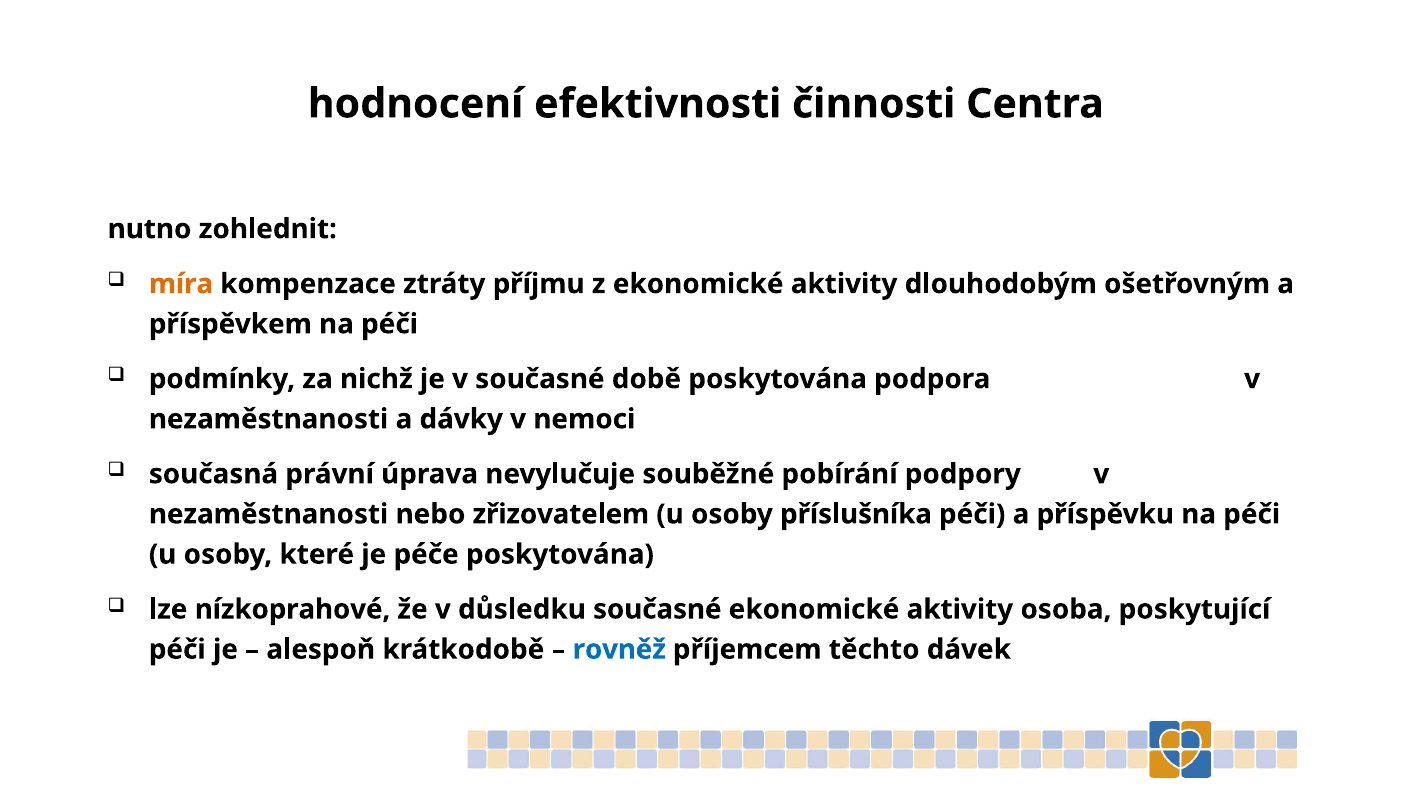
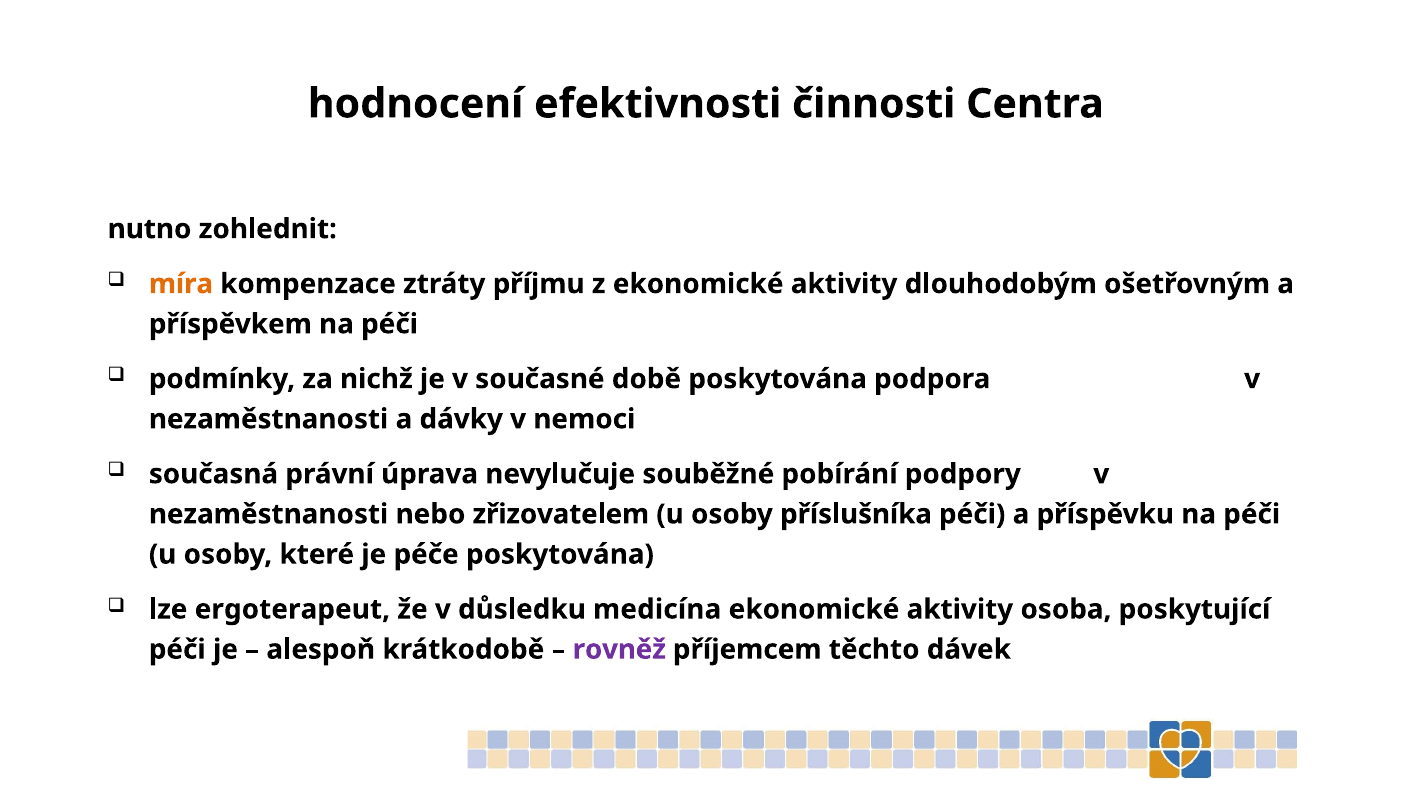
nízkoprahové: nízkoprahové -> ergoterapeut
důsledku současné: současné -> medicína
rovněž colour: blue -> purple
